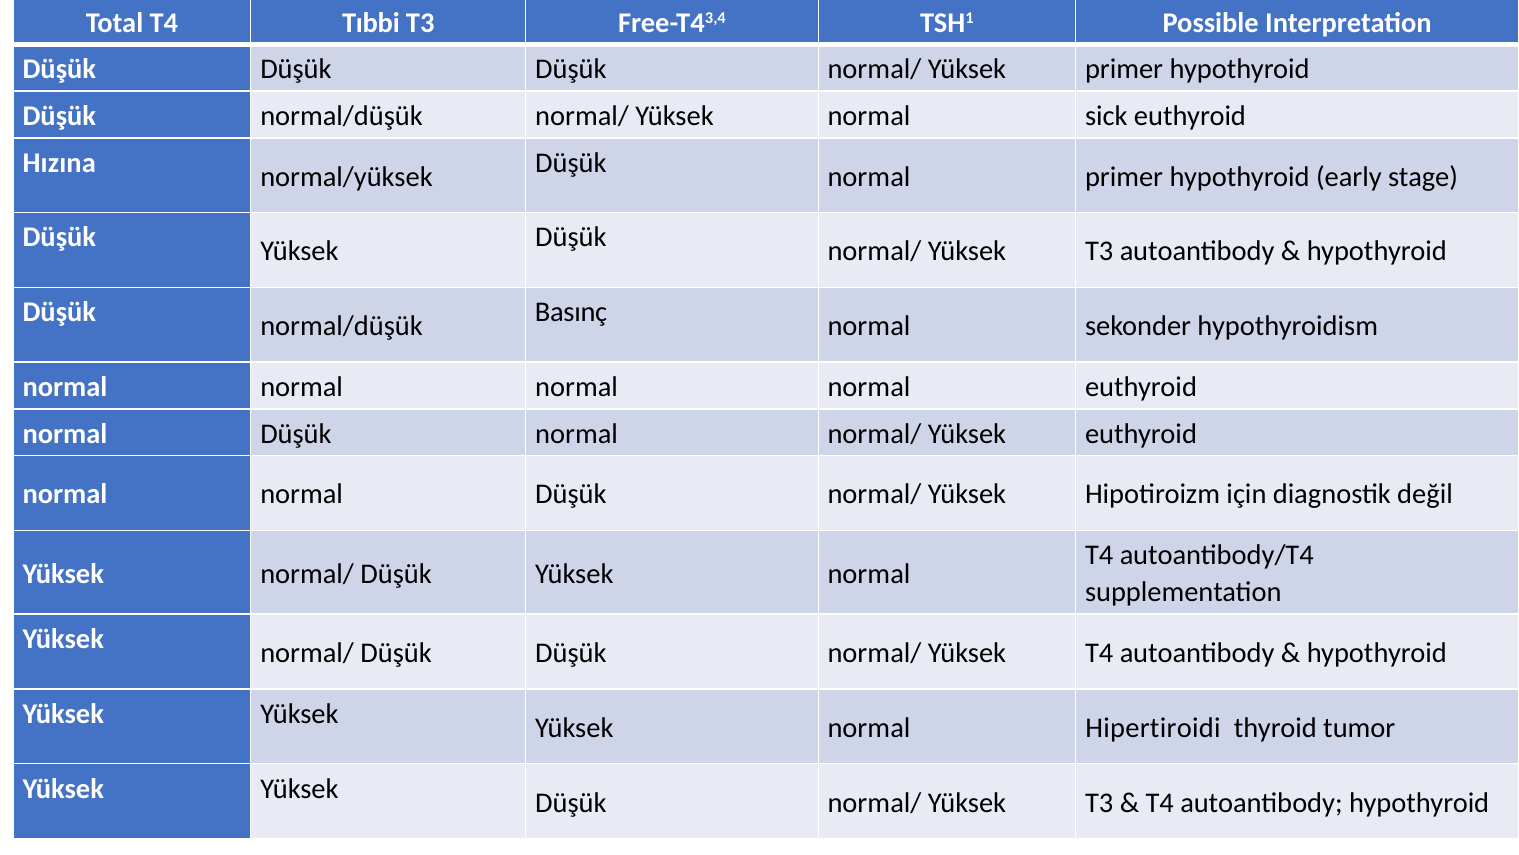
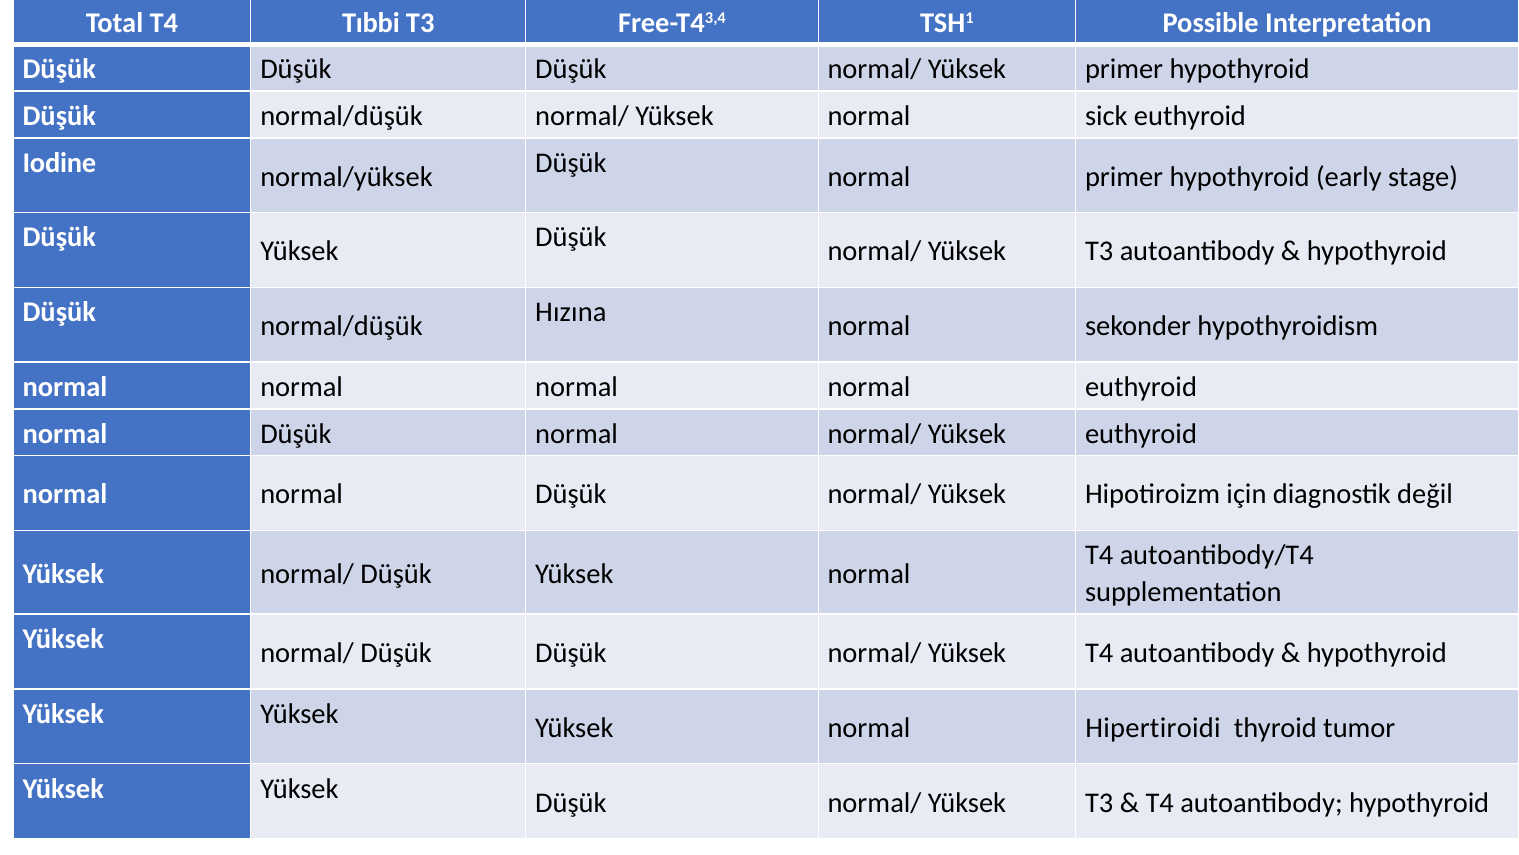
Hızına: Hızına -> Iodine
Basınç: Basınç -> Hızına
